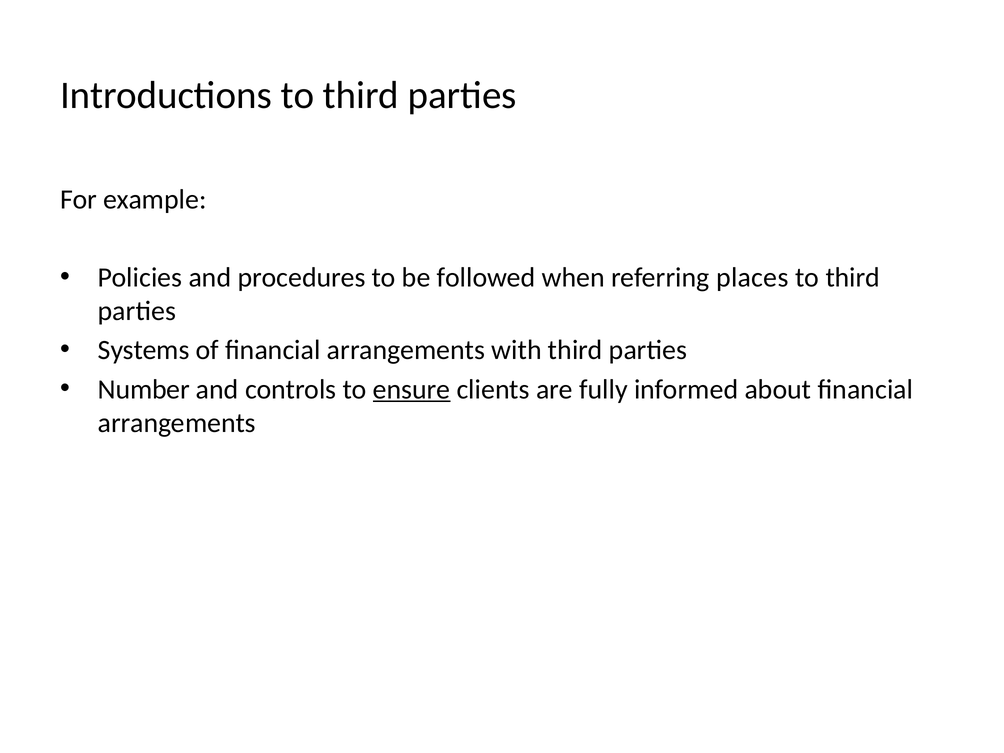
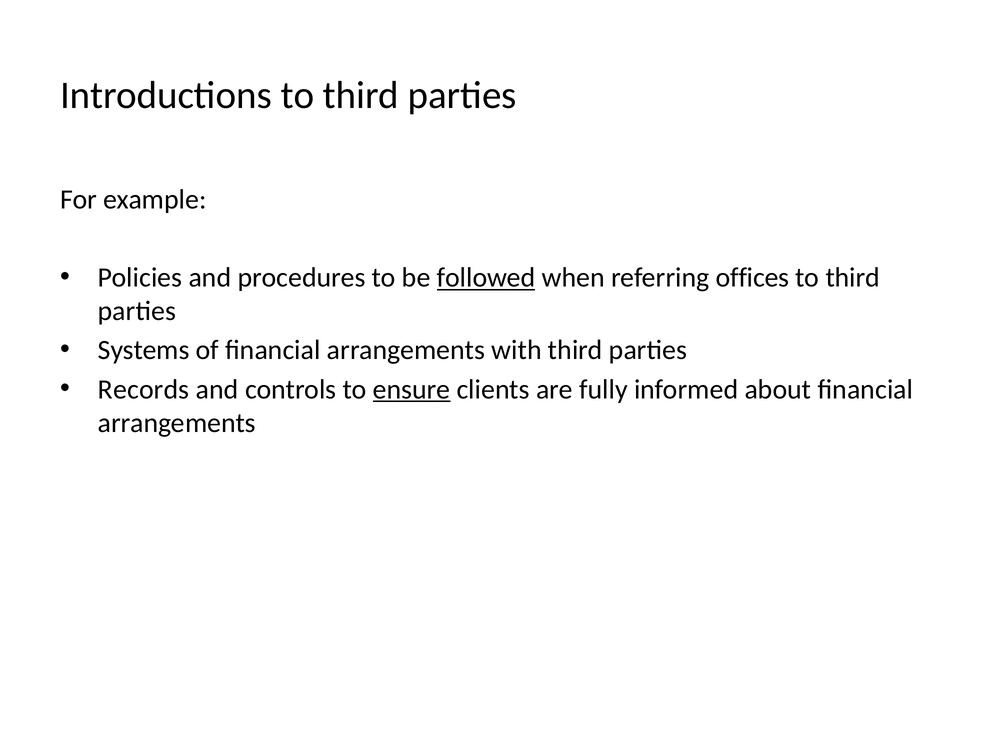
followed underline: none -> present
places: places -> offices
Number: Number -> Records
